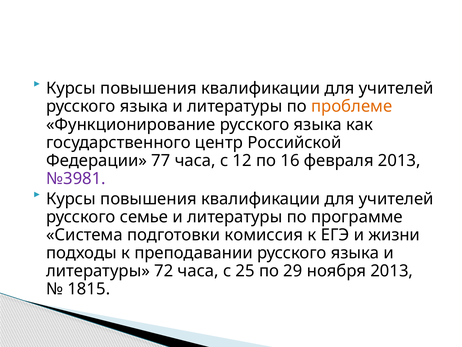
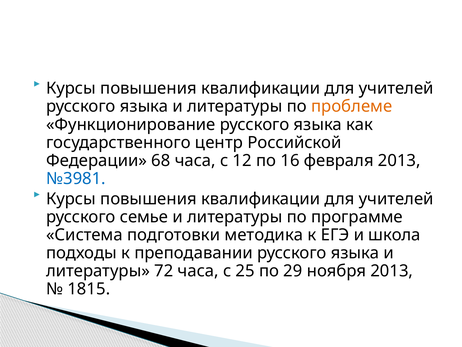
77: 77 -> 68
№3981 colour: purple -> blue
комиссия: комиссия -> методика
жизни: жизни -> школа
